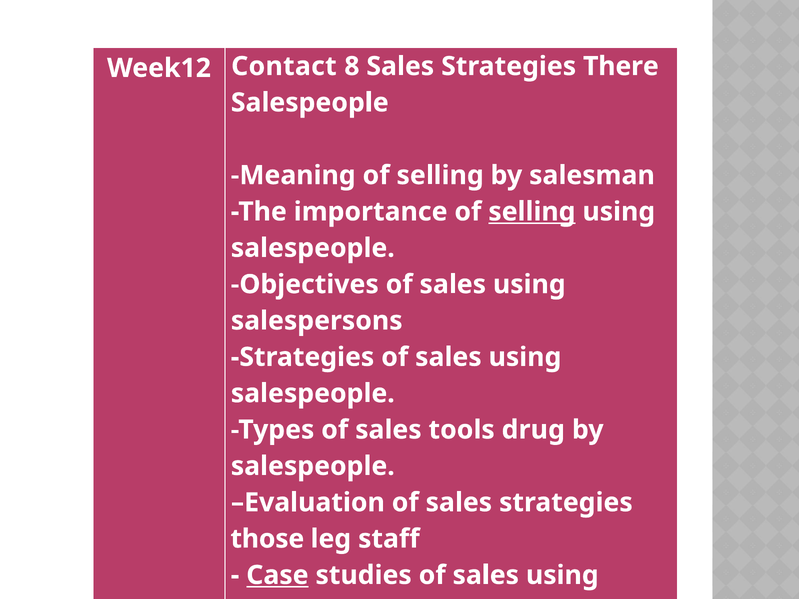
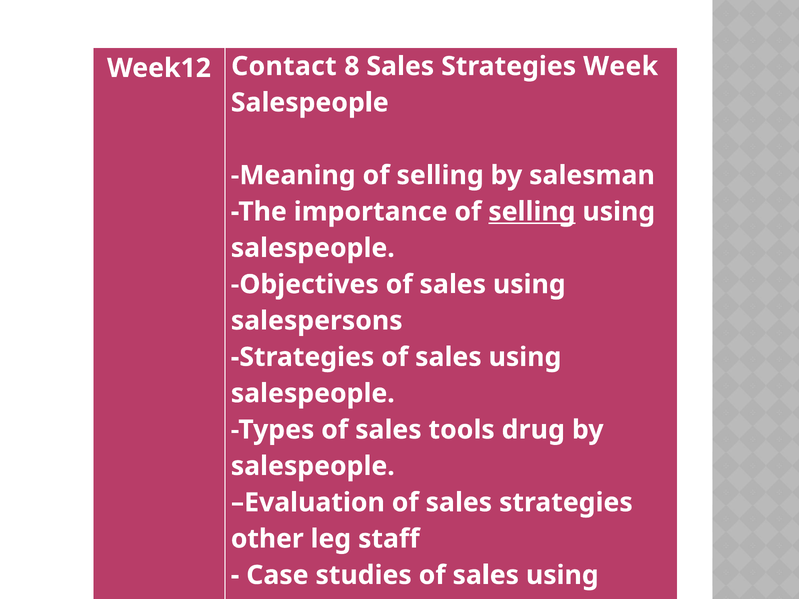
There: There -> Week
those: those -> other
Case underline: present -> none
